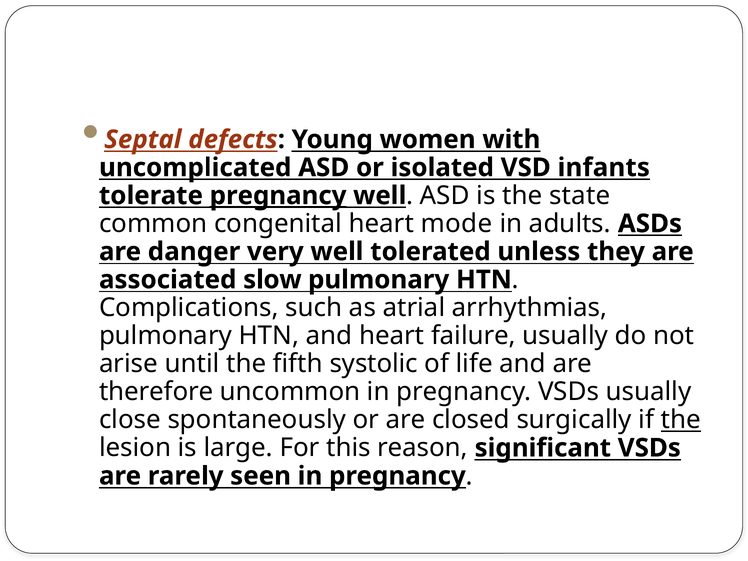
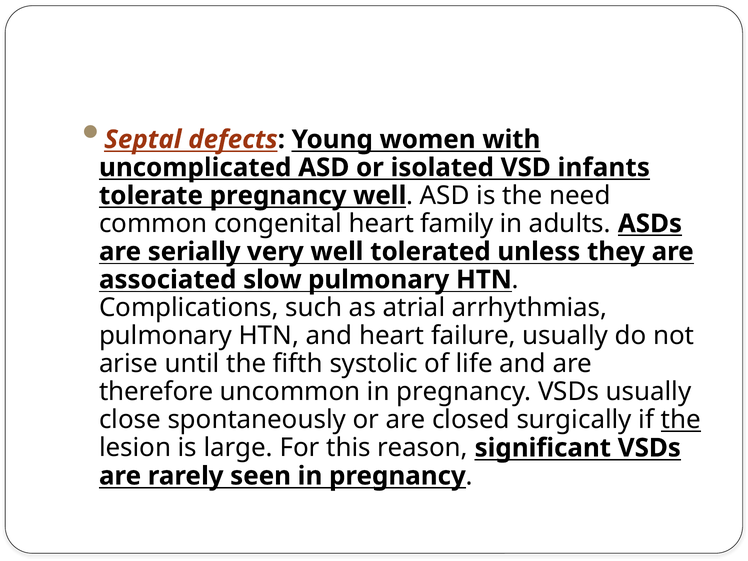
pregnancy at (278, 196) underline: present -> none
state: state -> need
mode: mode -> family
danger: danger -> serially
